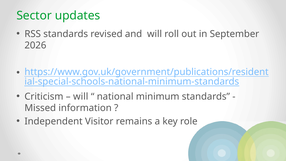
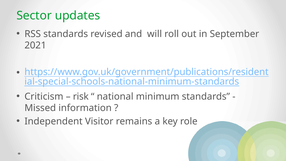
2026: 2026 -> 2021
will at (81, 96): will -> risk
